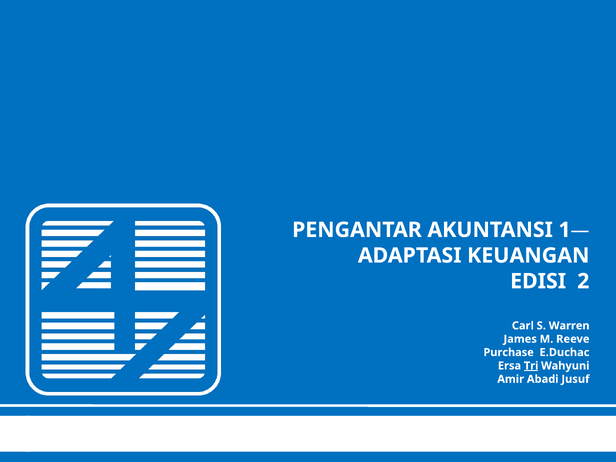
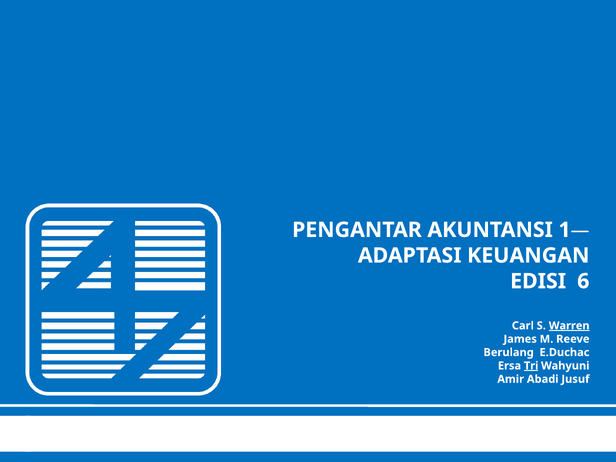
2: 2 -> 6
Warren underline: none -> present
Purchase: Purchase -> Berulang
